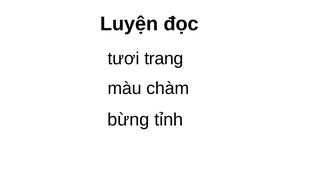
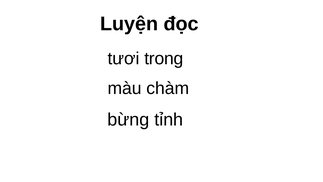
trang: trang -> trong
